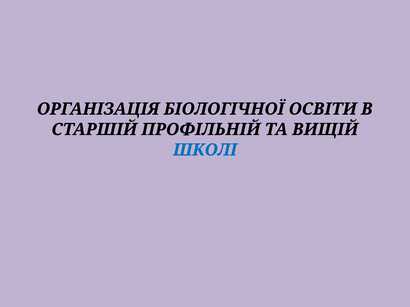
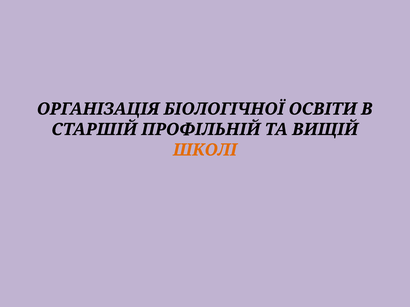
ШКОЛІ colour: blue -> orange
